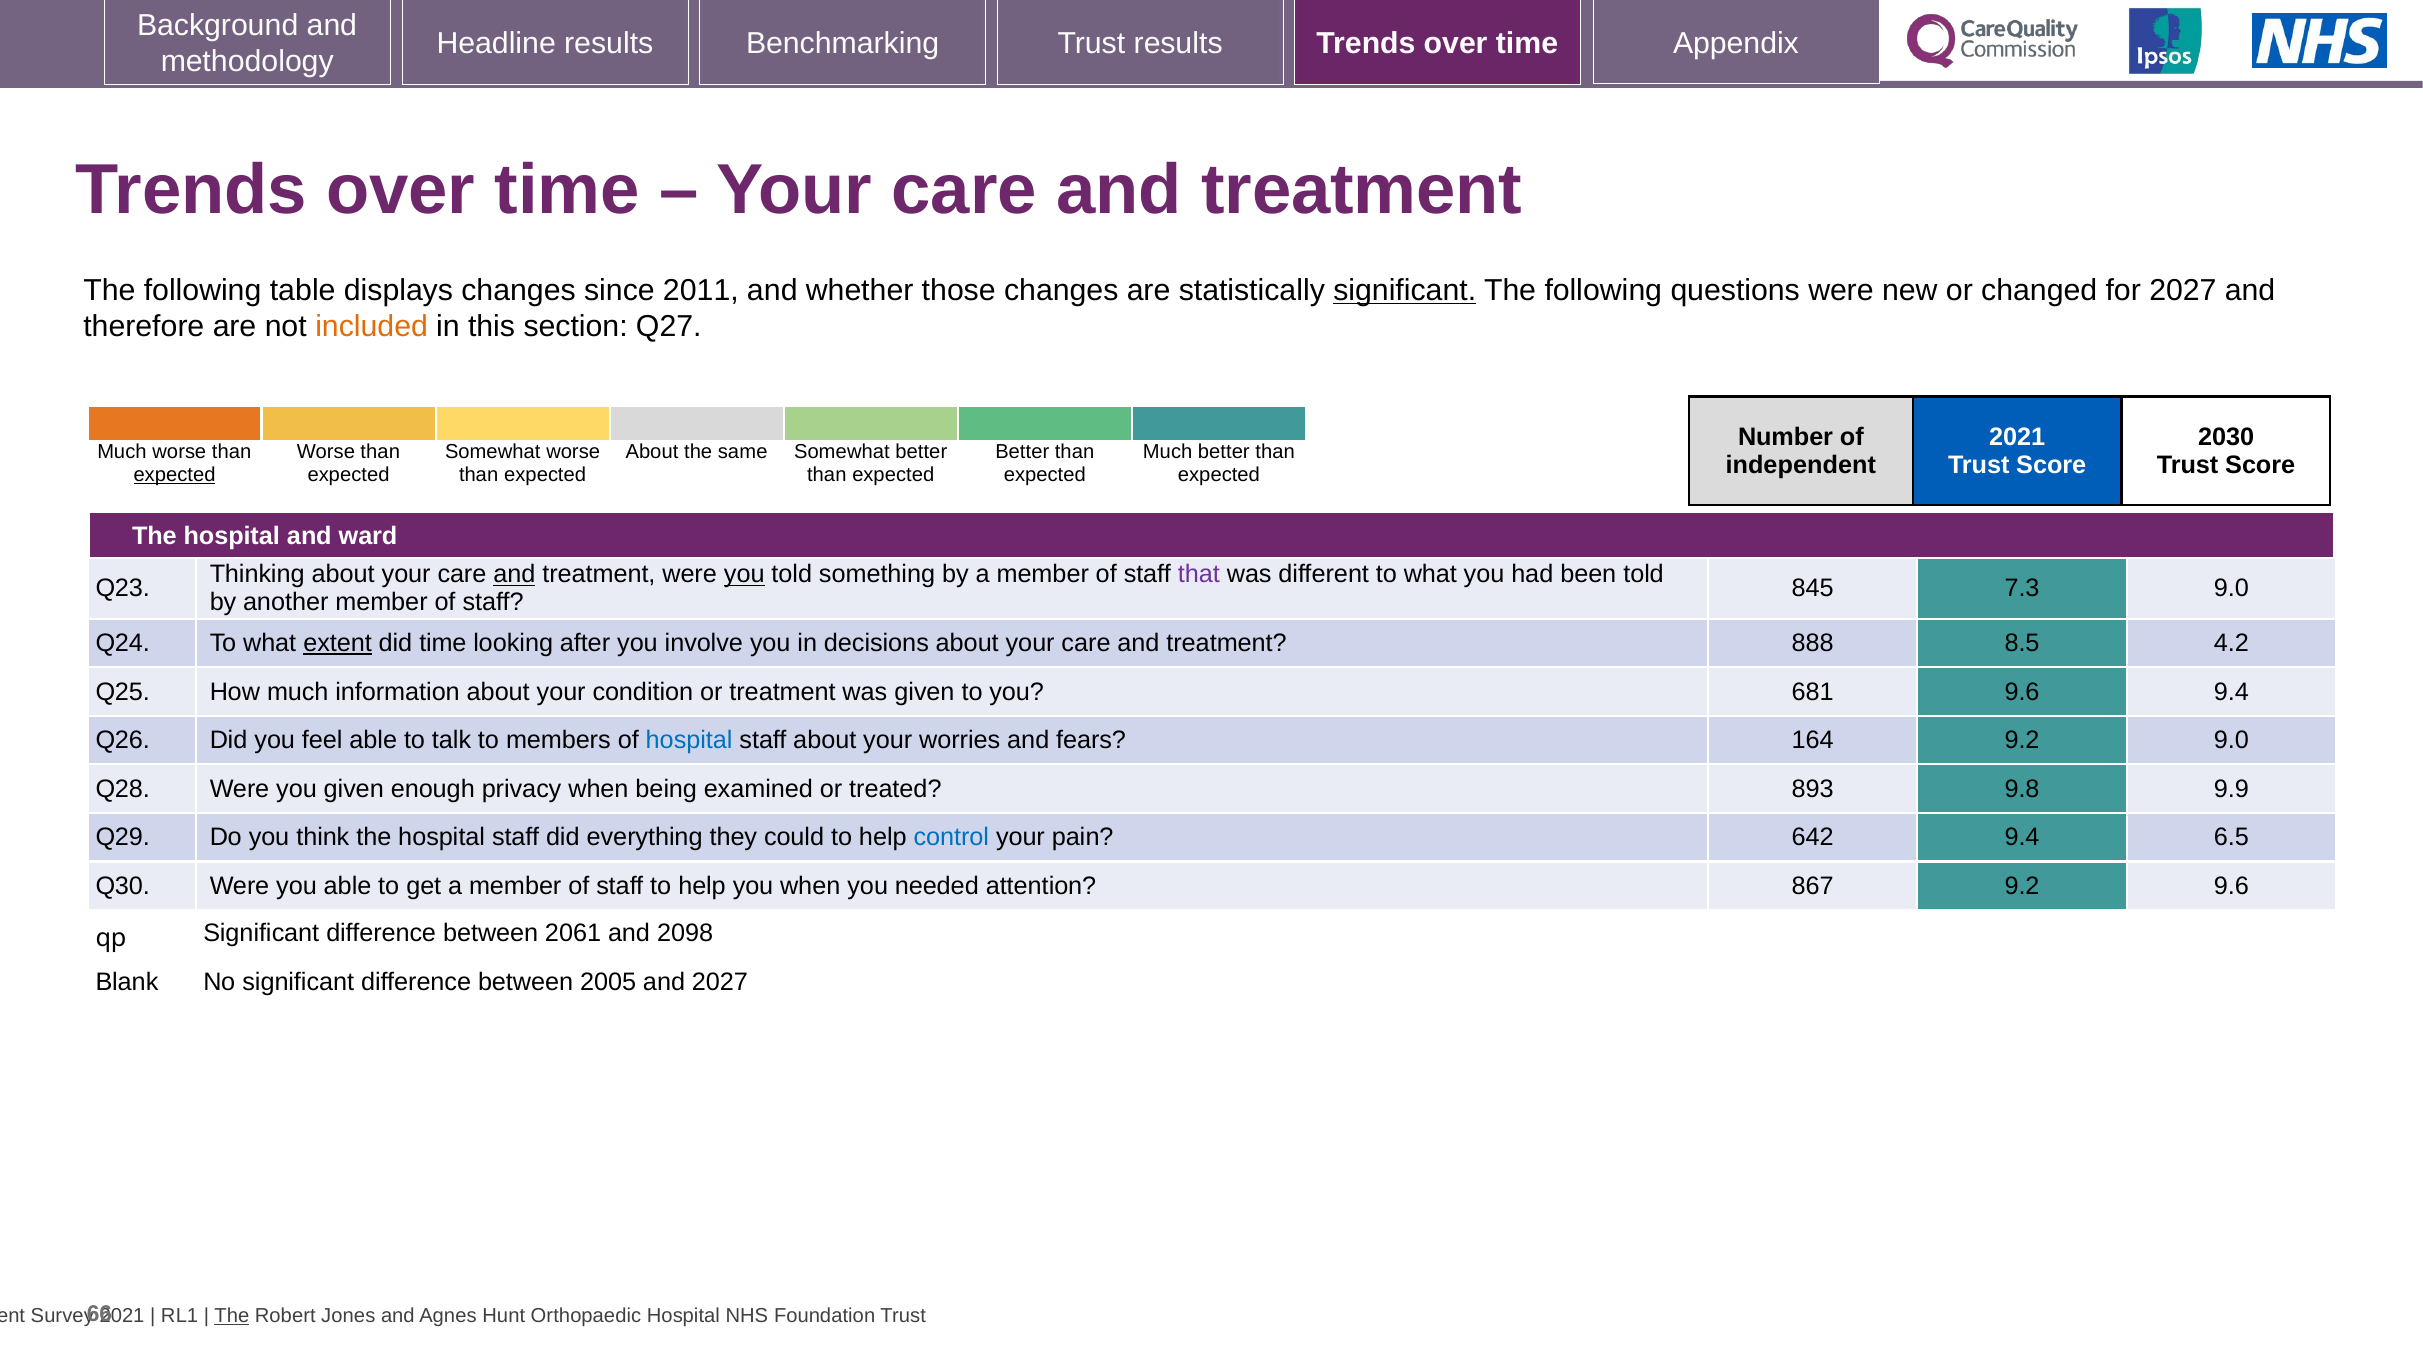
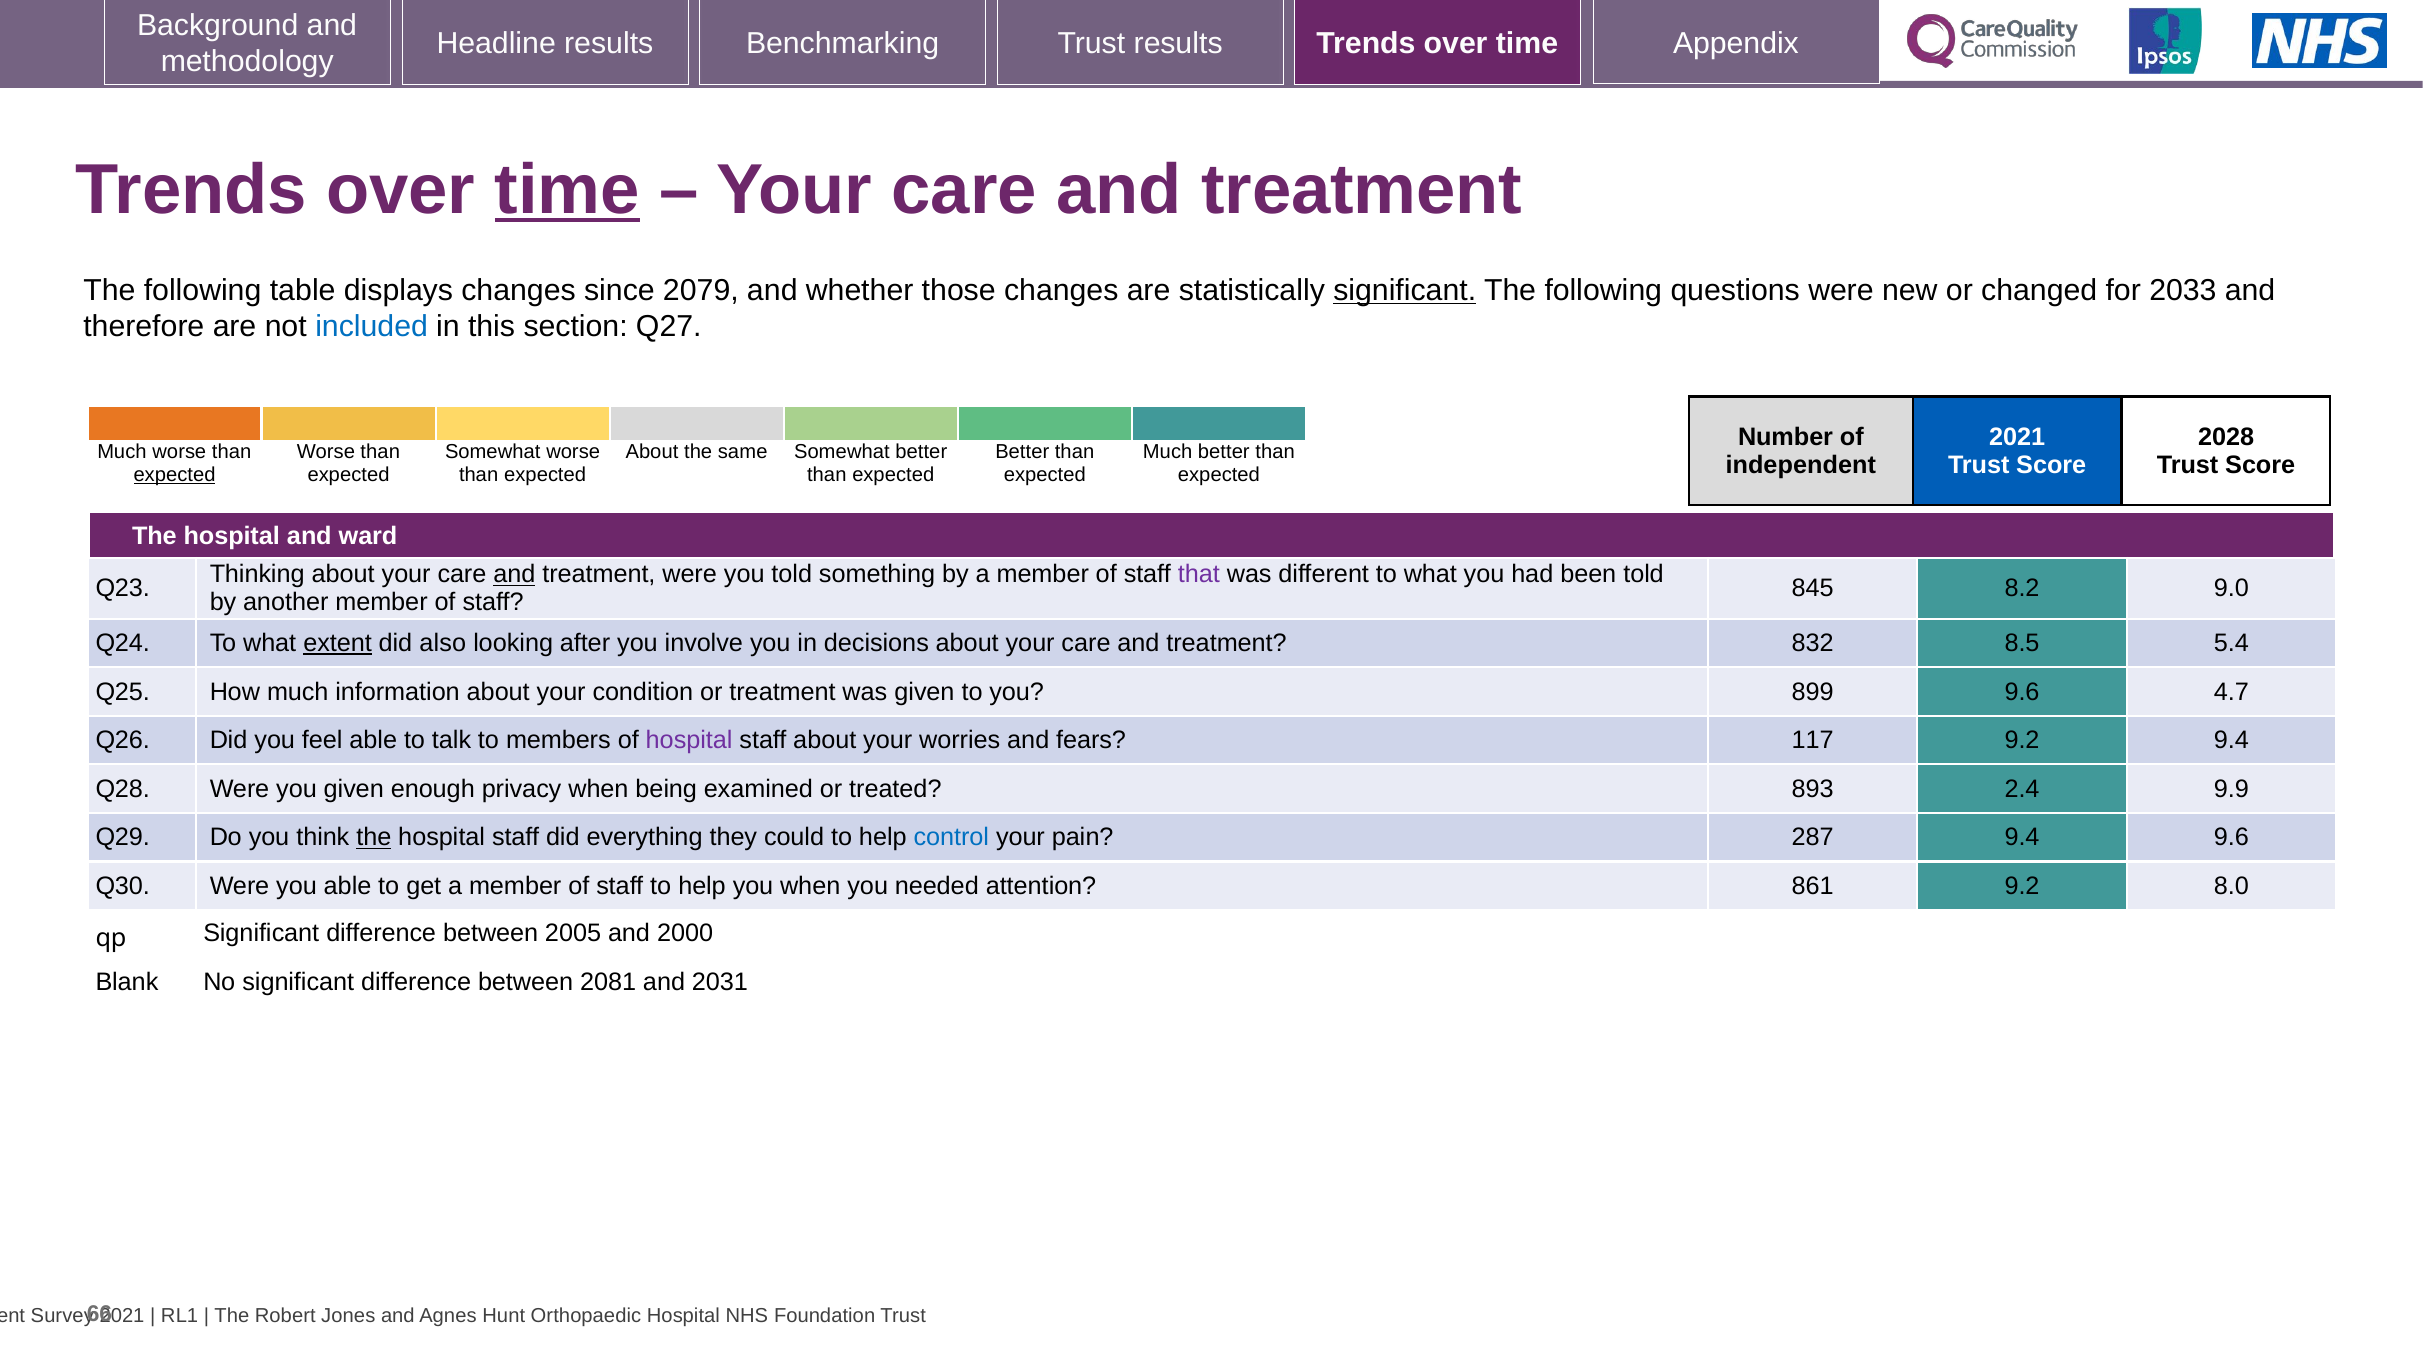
time at (567, 190) underline: none -> present
2011: 2011 -> 2079
for 2027: 2027 -> 2033
included colour: orange -> blue
2030: 2030 -> 2028
you at (744, 574) underline: present -> none
7.3: 7.3 -> 8.2
did time: time -> also
888: 888 -> 832
4.2: 4.2 -> 5.4
681: 681 -> 899
9.6 9.4: 9.4 -> 4.7
hospital at (689, 740) colour: blue -> purple
164: 164 -> 117
9.2 9.0: 9.0 -> 9.4
9.8: 9.8 -> 2.4
the at (374, 837) underline: none -> present
642: 642 -> 287
9.4 6.5: 6.5 -> 9.6
867: 867 -> 861
9.2 9.6: 9.6 -> 8.0
2061: 2061 -> 2005
2098: 2098 -> 2000
2005: 2005 -> 2081
and 2027: 2027 -> 2031
The at (232, 1316) underline: present -> none
